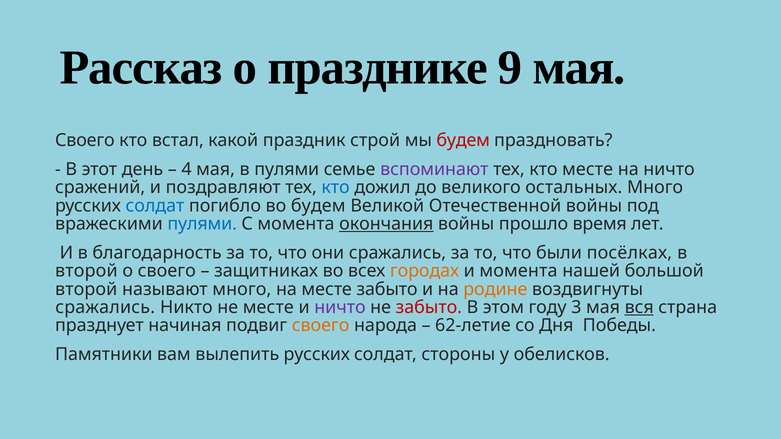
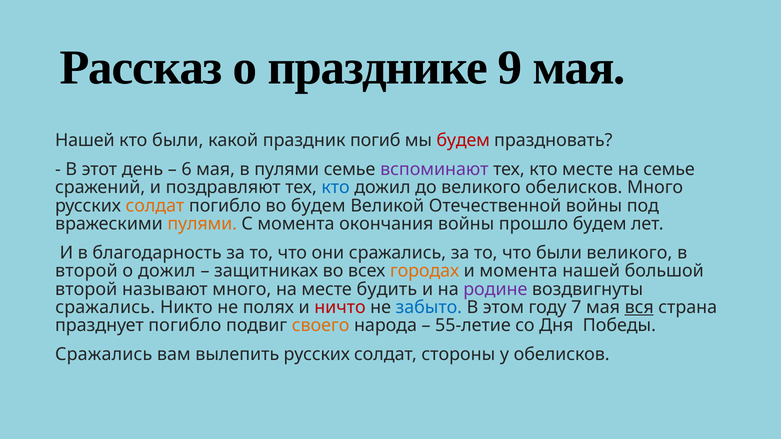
Своего at (85, 140): Своего -> Нашей
кто встал: встал -> были
строй: строй -> погиб
4: 4 -> 6
на ничто: ничто -> семье
великого остальных: остальных -> обелисков
солдат at (155, 206) colour: blue -> orange
пулями at (202, 224) colour: blue -> orange
окончания underline: present -> none
прошло время: время -> будем
были посёлках: посёлках -> великого
о своего: своего -> дожил
месте забыто: забыто -> будить
родине colour: orange -> purple
не месте: месте -> полях
ничто at (340, 308) colour: purple -> red
забыто at (429, 308) colour: red -> blue
3: 3 -> 7
празднует начиная: начиная -> погибло
62-летие: 62-летие -> 55-летие
Памятники at (104, 355): Памятники -> Сражались
